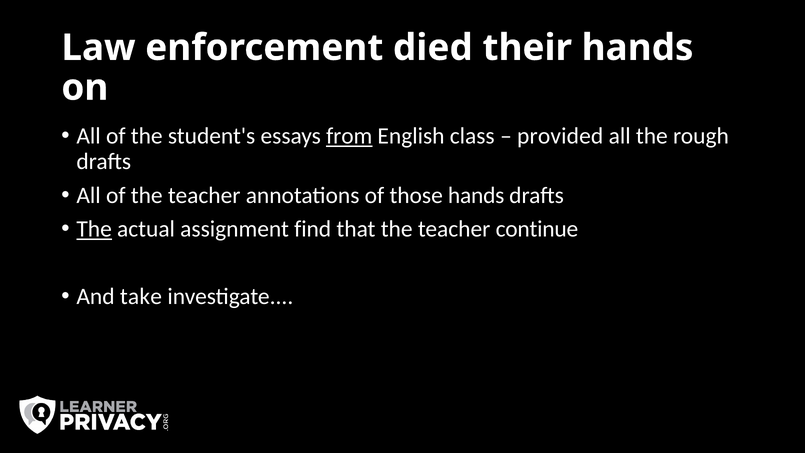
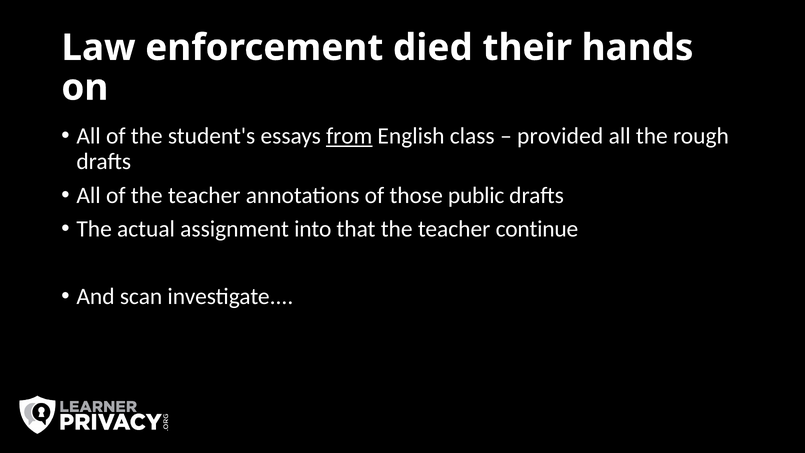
those hands: hands -> public
The at (94, 229) underline: present -> none
find: find -> into
take: take -> scan
